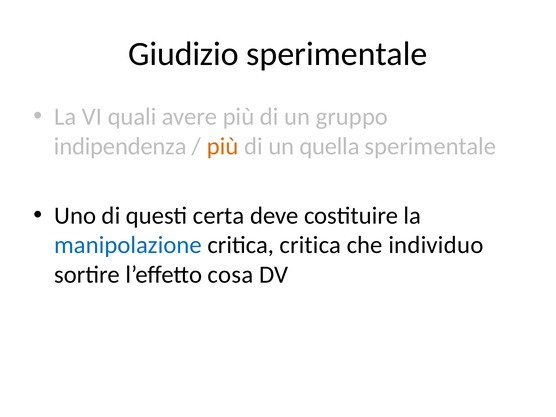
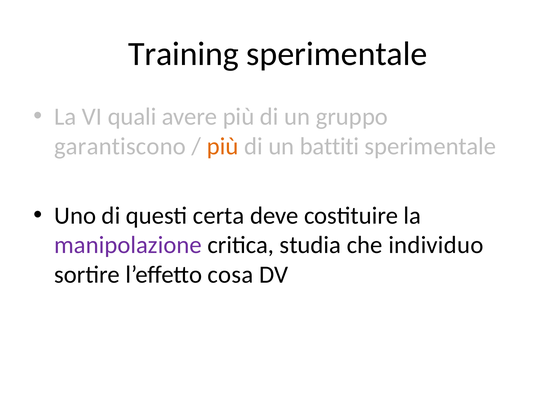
Giudizio: Giudizio -> Training
indipendenza: indipendenza -> garantiscono
quella: quella -> battiti
manipolazione colour: blue -> purple
critica critica: critica -> studia
